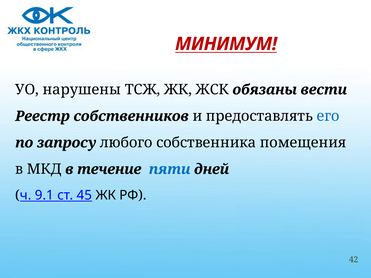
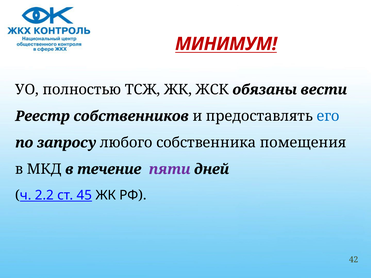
нарушены: нарушены -> полностью
пяти colour: blue -> purple
9.1: 9.1 -> 2.2
